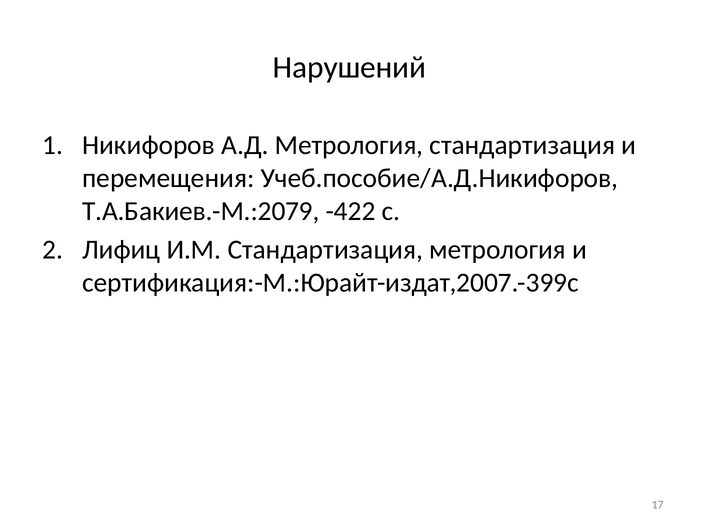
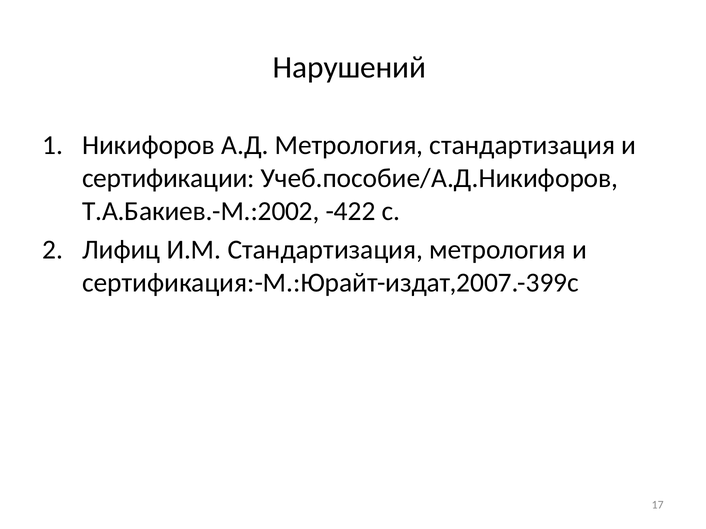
перемещения: перемещения -> сертификации
Т.А.Бакиев.-М.:2079: Т.А.Бакиев.-М.:2079 -> Т.А.Бакиев.-М.:2002
